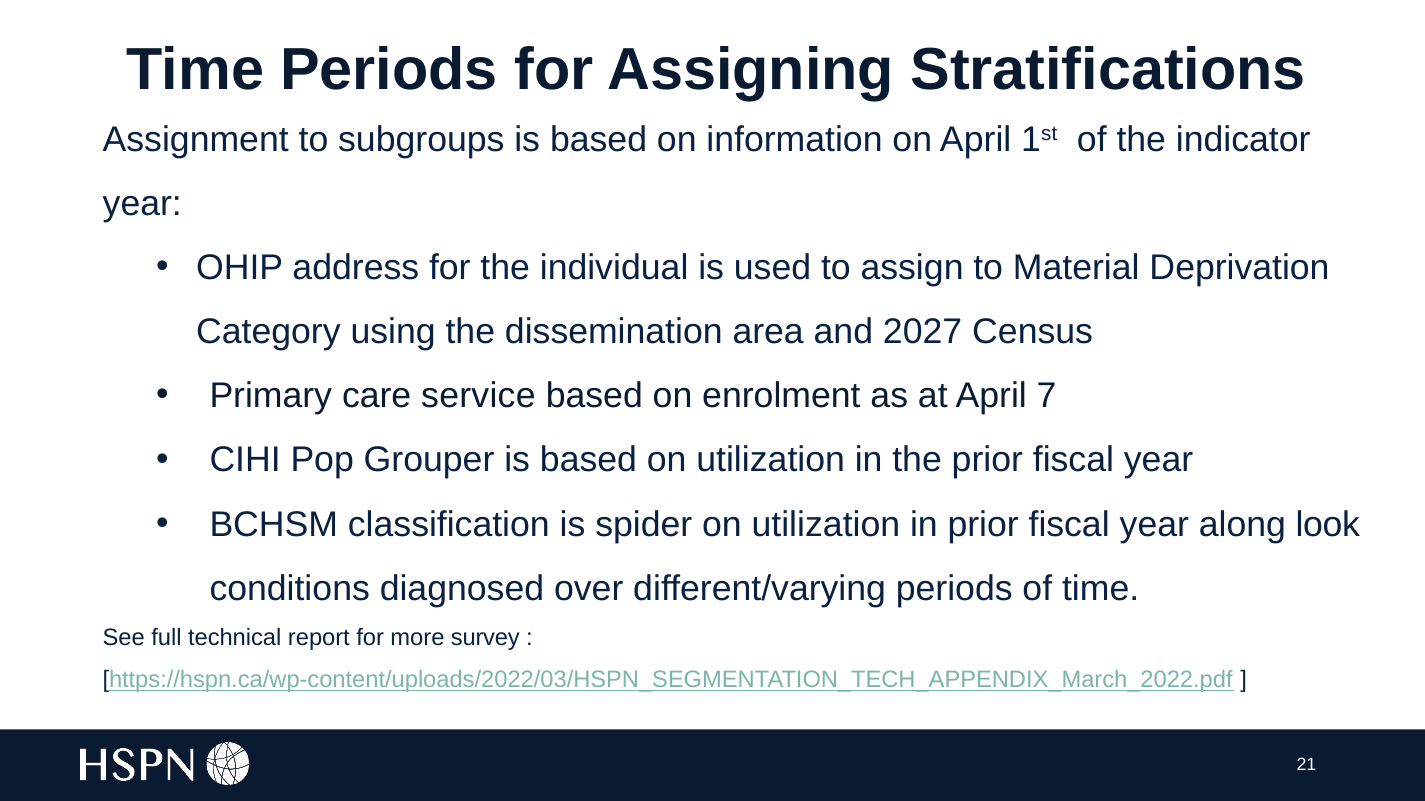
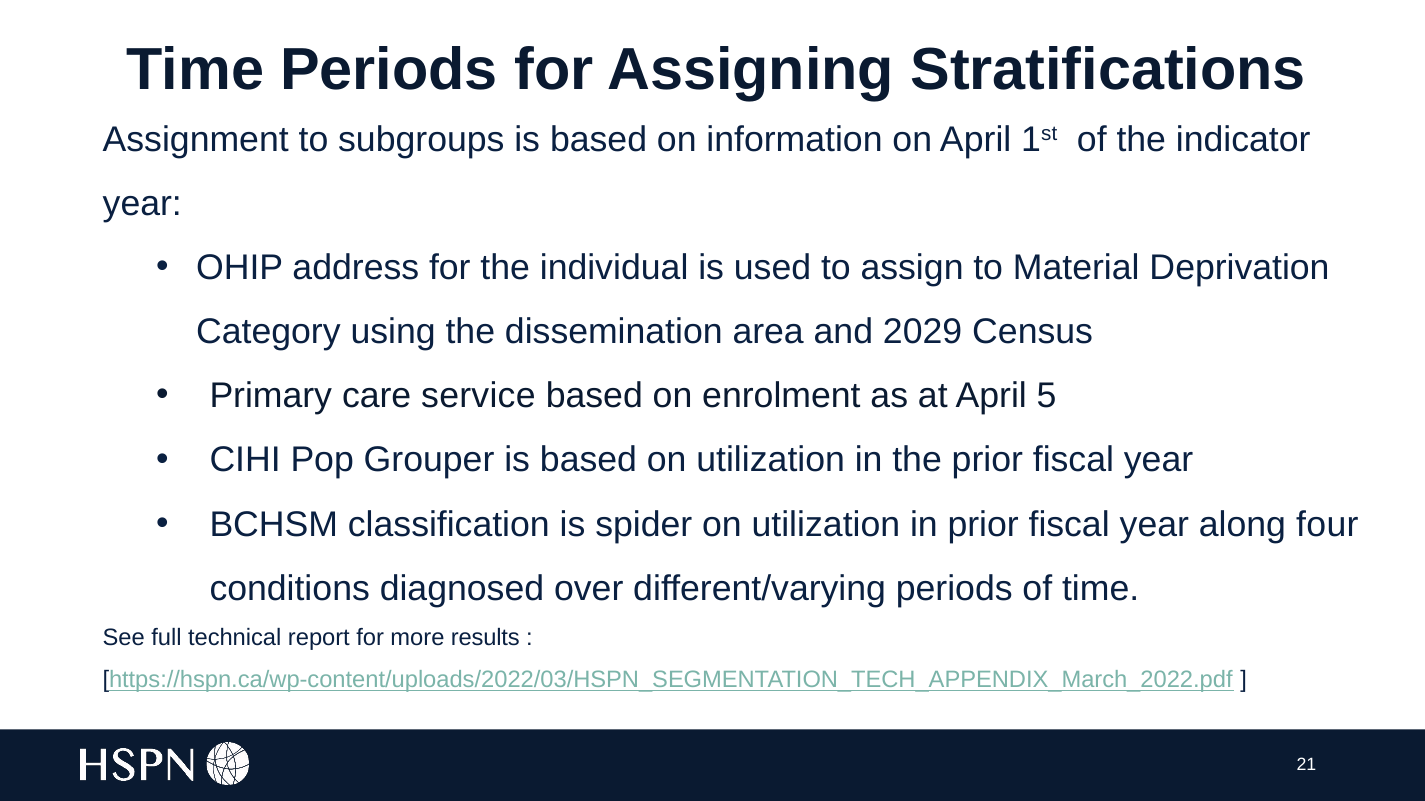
2027: 2027 -> 2029
7: 7 -> 5
look: look -> four
survey: survey -> results
